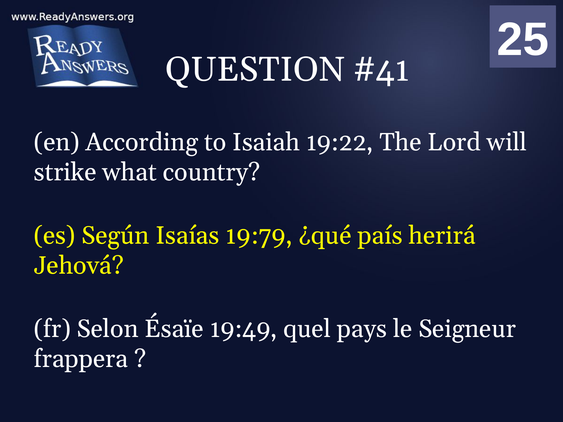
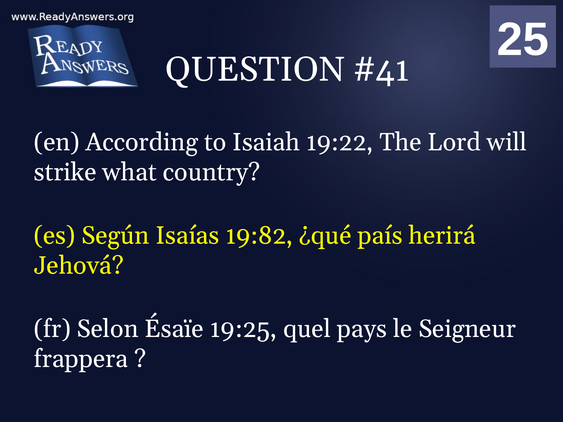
19:79: 19:79 -> 19:82
19:49: 19:49 -> 19:25
